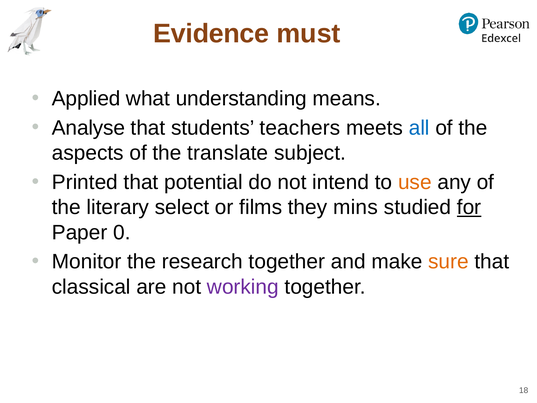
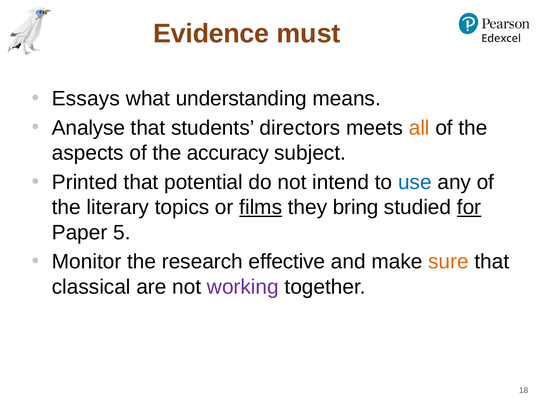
Applied: Applied -> Essays
teachers: teachers -> directors
all colour: blue -> orange
translate: translate -> accuracy
use colour: orange -> blue
select: select -> topics
films underline: none -> present
mins: mins -> bring
0: 0 -> 5
research together: together -> effective
